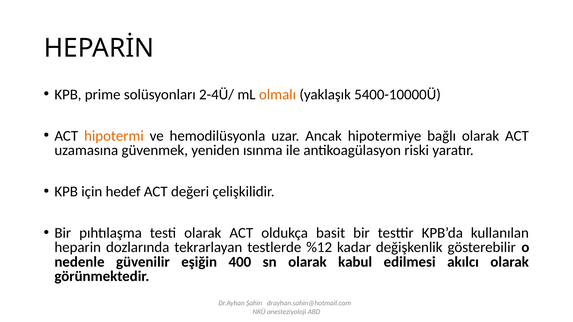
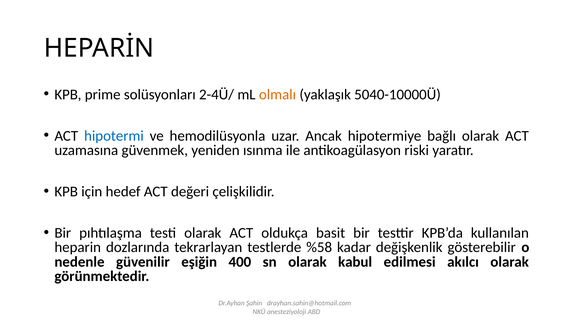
5400-10000Ü: 5400-10000Ü -> 5040-10000Ü
hipotermi colour: orange -> blue
%12: %12 -> %58
